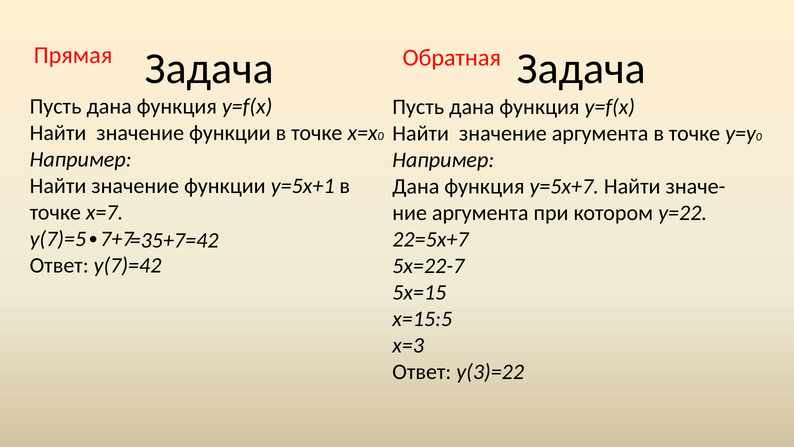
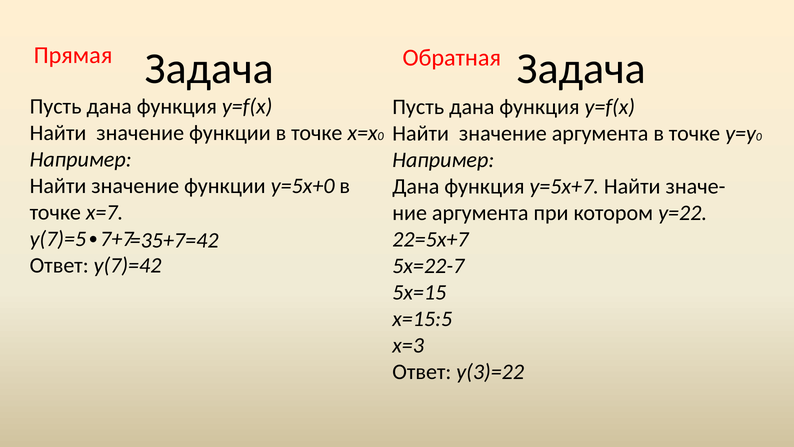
у=5х+1: у=5х+1 -> у=5х+0
